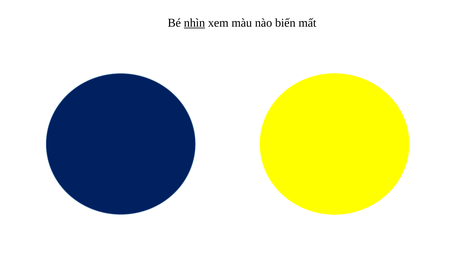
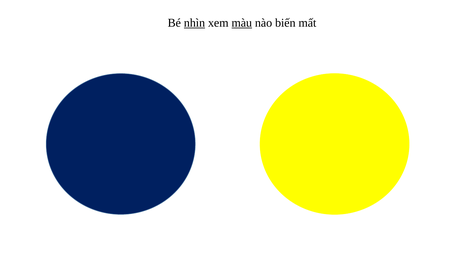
màu underline: none -> present
